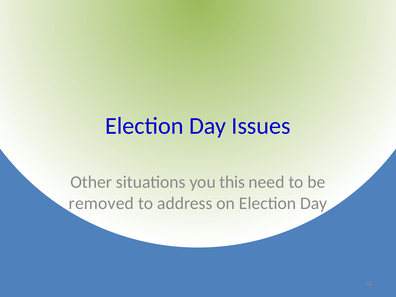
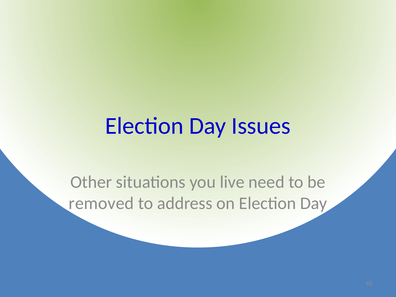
this: this -> live
